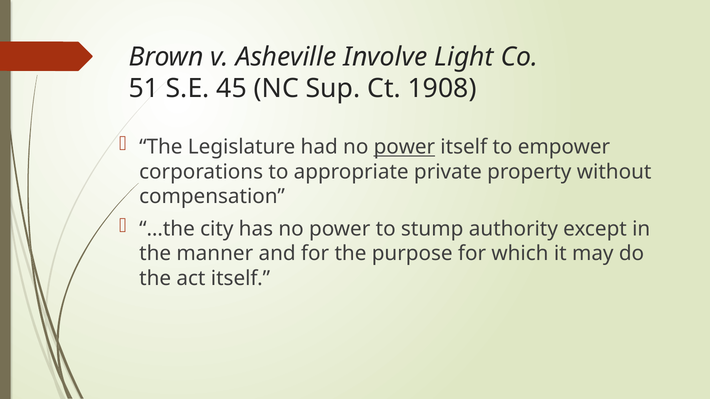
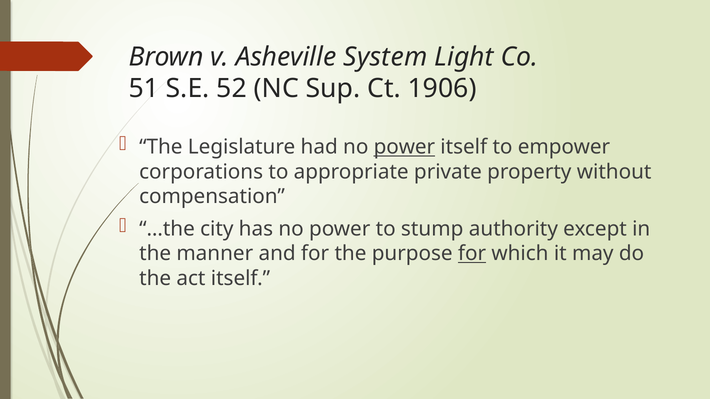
Involve: Involve -> System
45: 45 -> 52
1908: 1908 -> 1906
for at (472, 254) underline: none -> present
